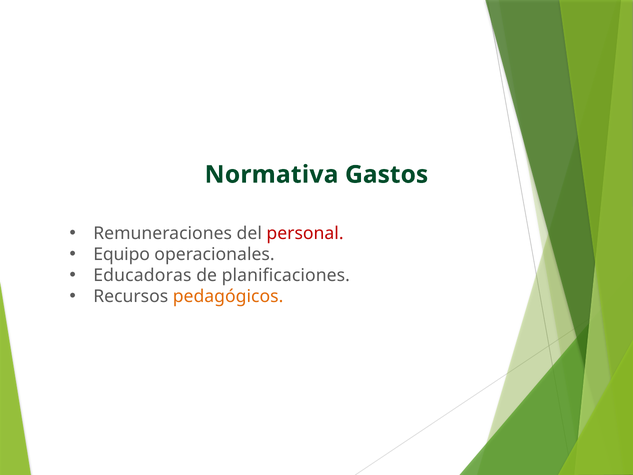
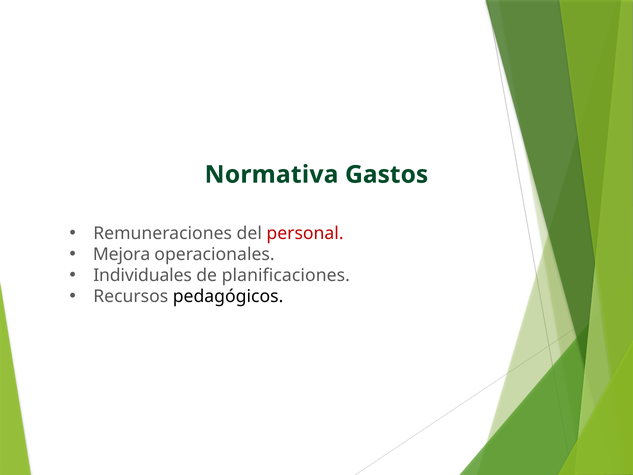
Equipo: Equipo -> Mejora
Educadoras: Educadoras -> Individuales
pedagógicos colour: orange -> black
